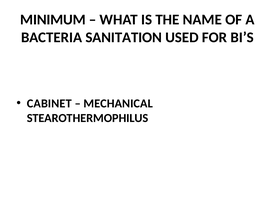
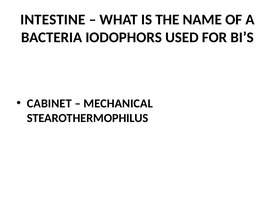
MINIMUM: MINIMUM -> INTESTINE
SANITATION: SANITATION -> IODOPHORS
